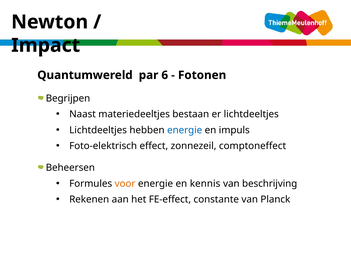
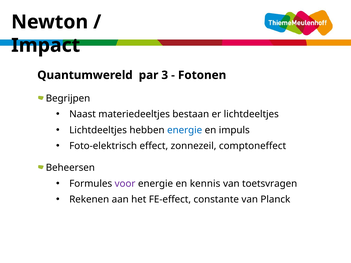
6: 6 -> 3
voor colour: orange -> purple
beschrijving: beschrijving -> toetsvragen
